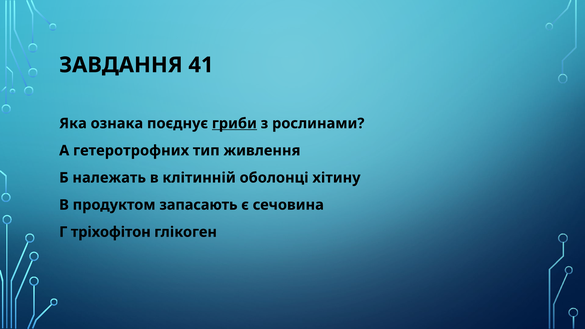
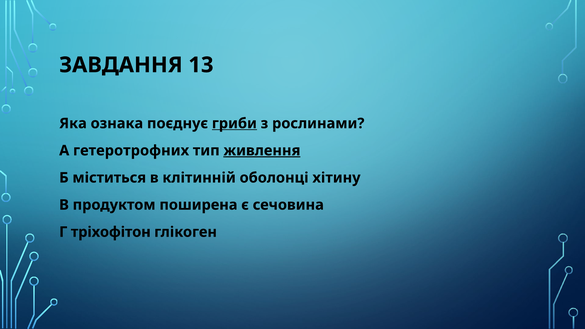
41: 41 -> 13
живлення underline: none -> present
належать: належать -> міститься
запасають: запасають -> поширена
